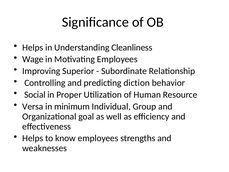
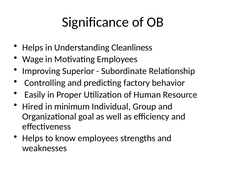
diction: diction -> factory
Social: Social -> Easily
Versa: Versa -> Hired
